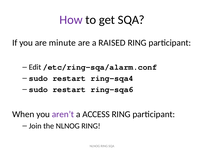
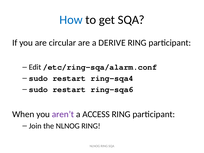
How colour: purple -> blue
minute: minute -> circular
RAISED: RAISED -> DERIVE
